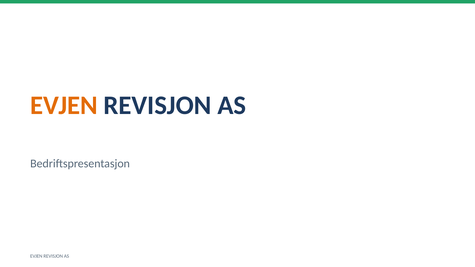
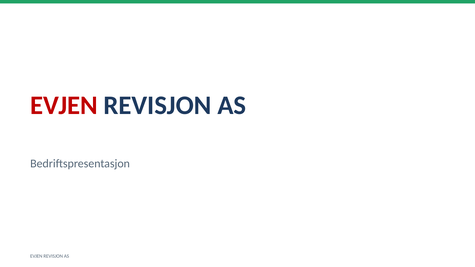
EVJEN at (64, 105) colour: orange -> red
